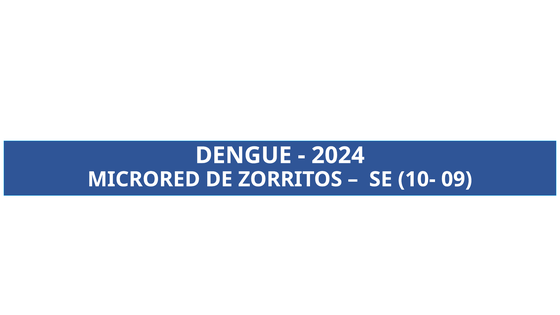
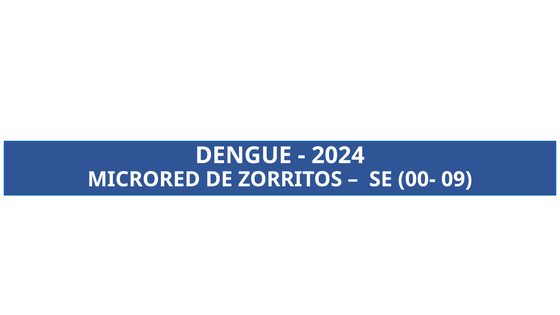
10-: 10- -> 00-
